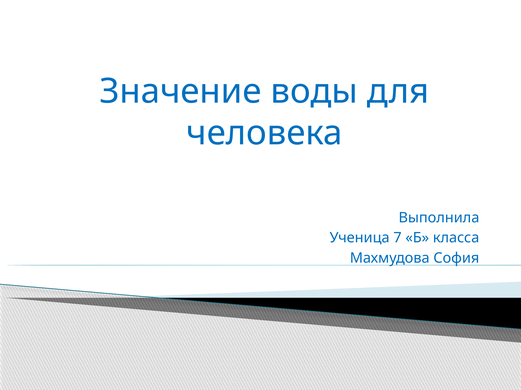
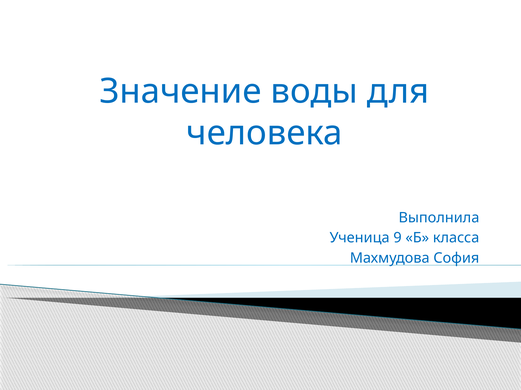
7: 7 -> 9
